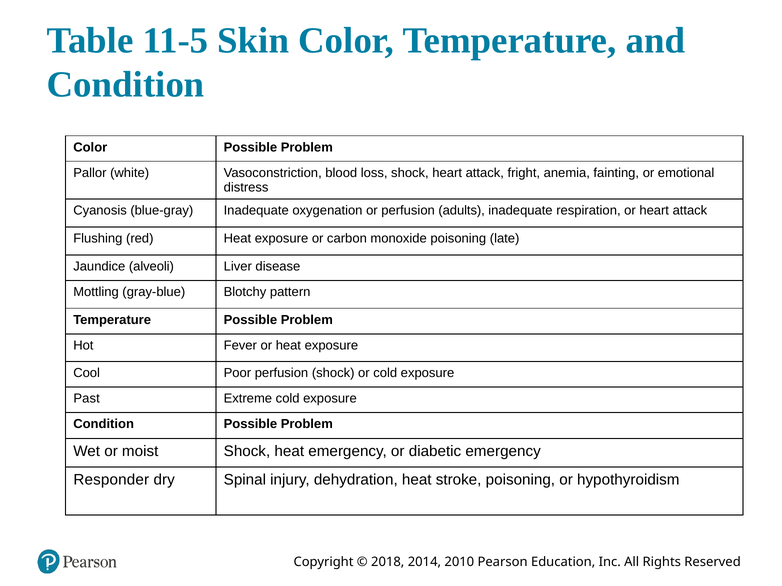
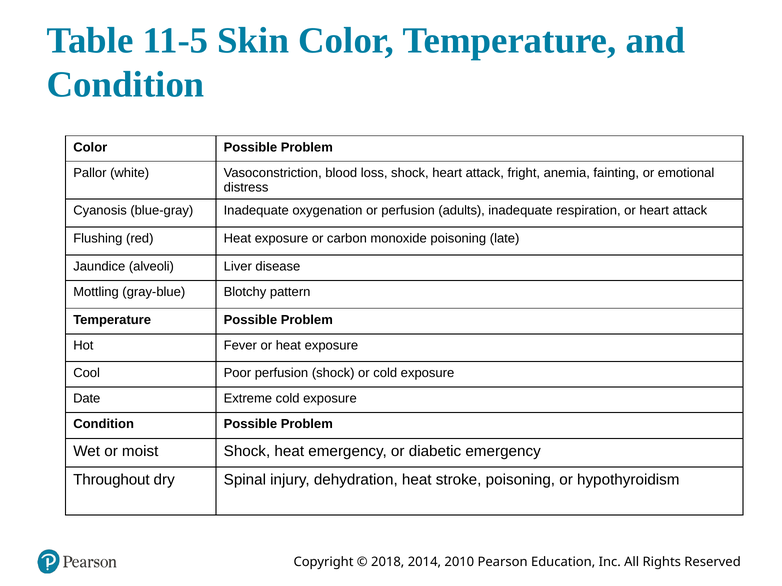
Past: Past -> Date
Responder: Responder -> Throughout
